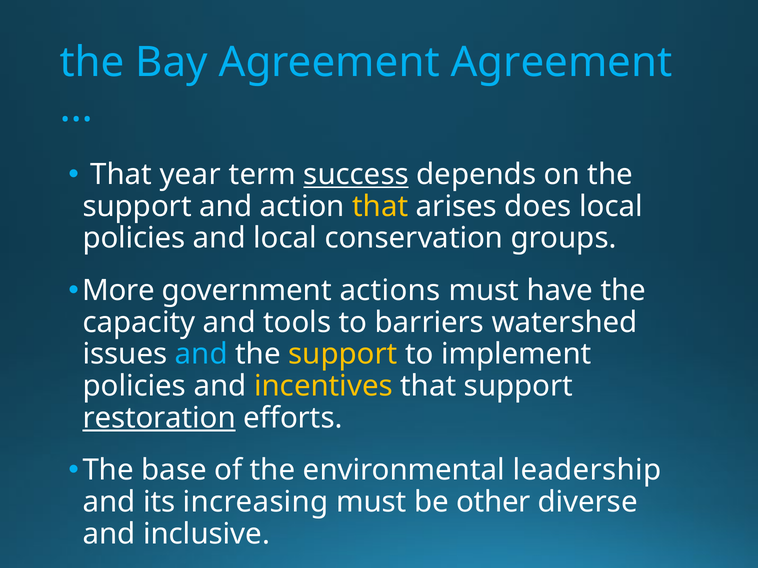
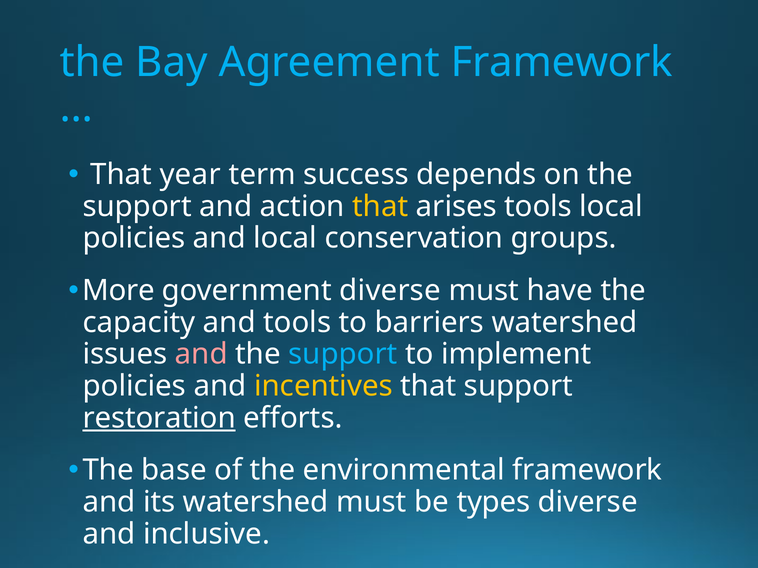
Agreement Agreement: Agreement -> Framework
success underline: present -> none
arises does: does -> tools
government actions: actions -> diverse
and at (201, 355) colour: light blue -> pink
support at (343, 355) colour: yellow -> light blue
environmental leadership: leadership -> framework
its increasing: increasing -> watershed
other: other -> types
